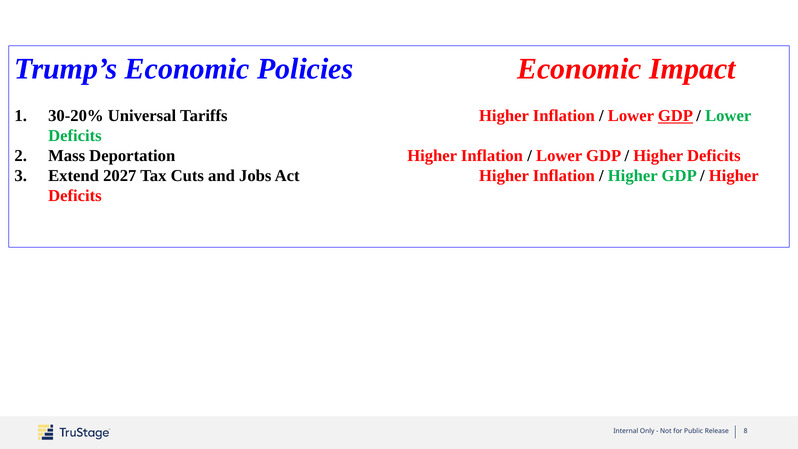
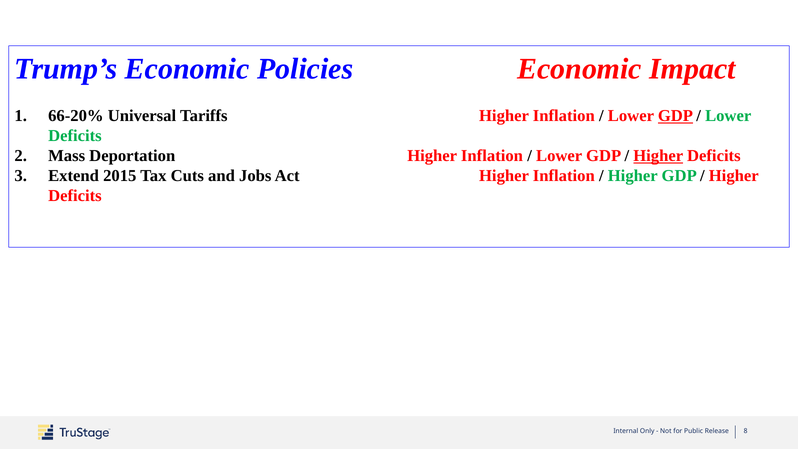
30-20%: 30-20% -> 66-20%
Higher at (658, 156) underline: none -> present
2027: 2027 -> 2015
